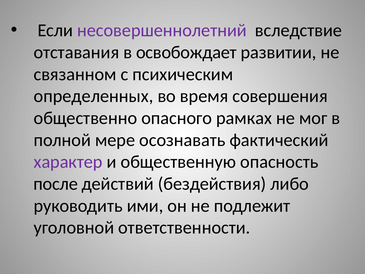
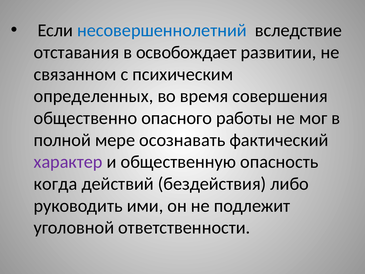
несовершеннолетний colour: purple -> blue
рамках: рамках -> работы
после: после -> когда
